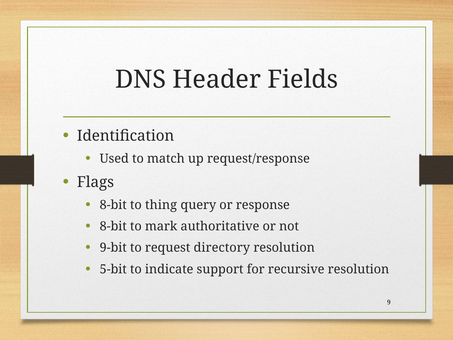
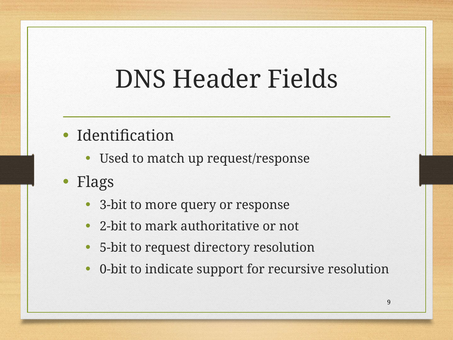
8-bit at (113, 205): 8-bit -> 3-bit
thing: thing -> more
8-bit at (113, 226): 8-bit -> 2-bit
9-bit: 9-bit -> 5-bit
5-bit: 5-bit -> 0-bit
